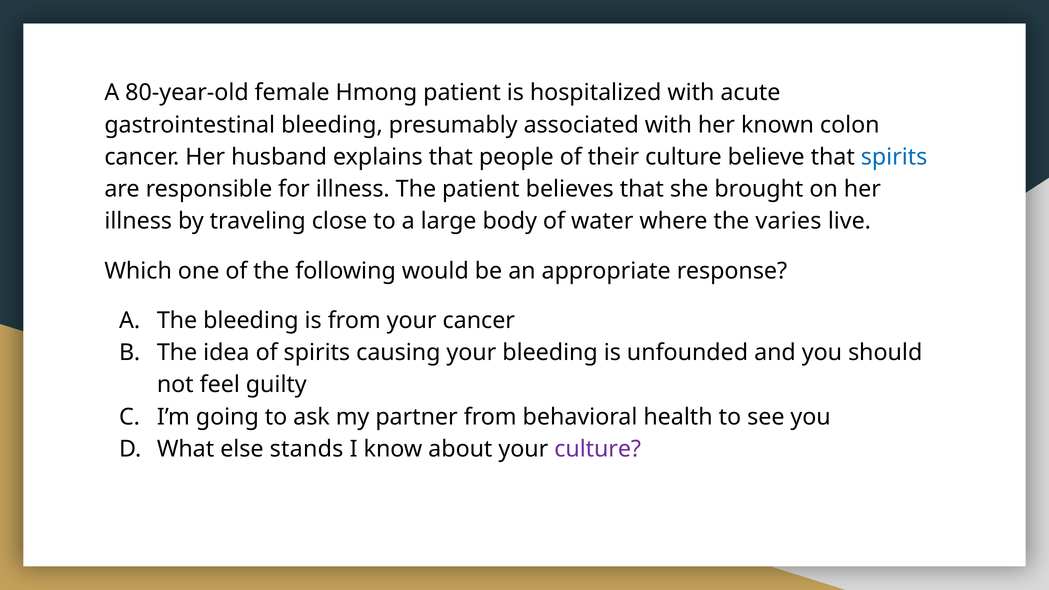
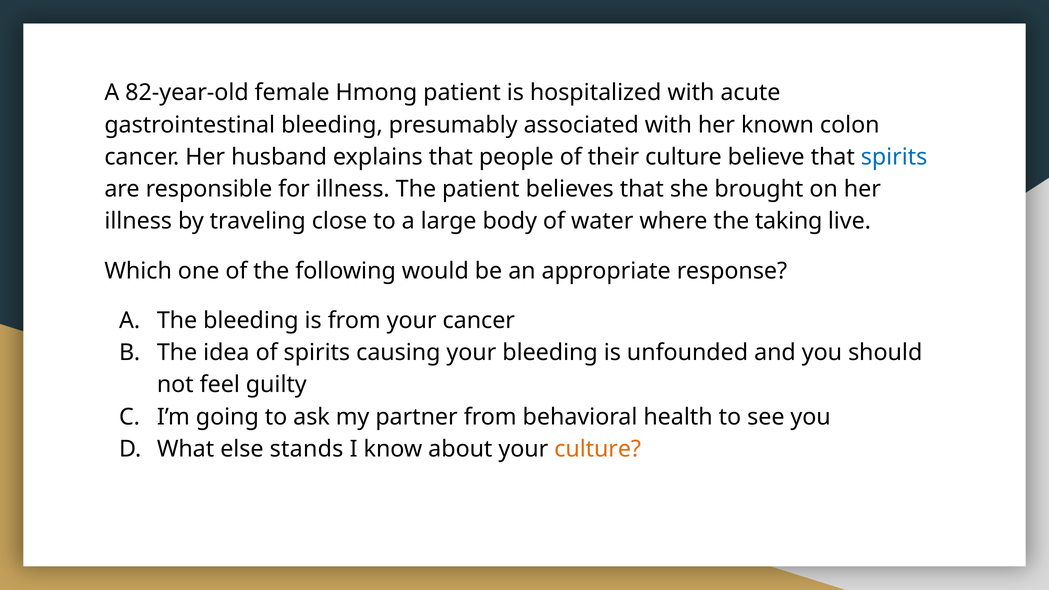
80-year-old: 80-year-old -> 82-year-old
varies: varies -> taking
culture at (598, 449) colour: purple -> orange
